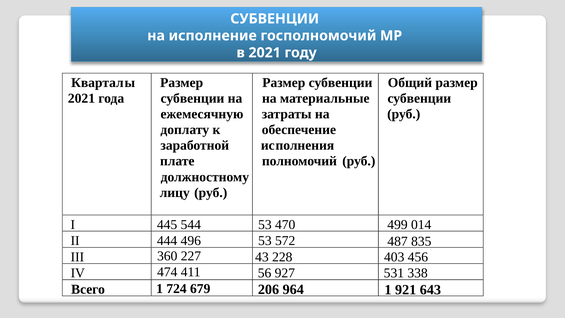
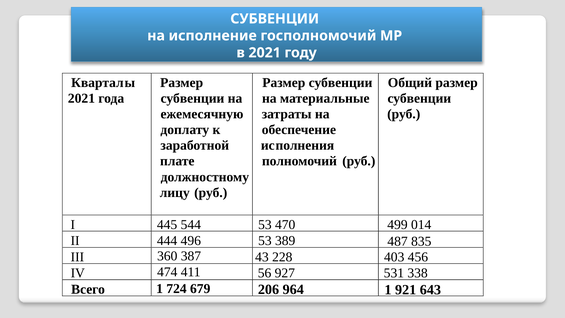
572: 572 -> 389
227: 227 -> 387
